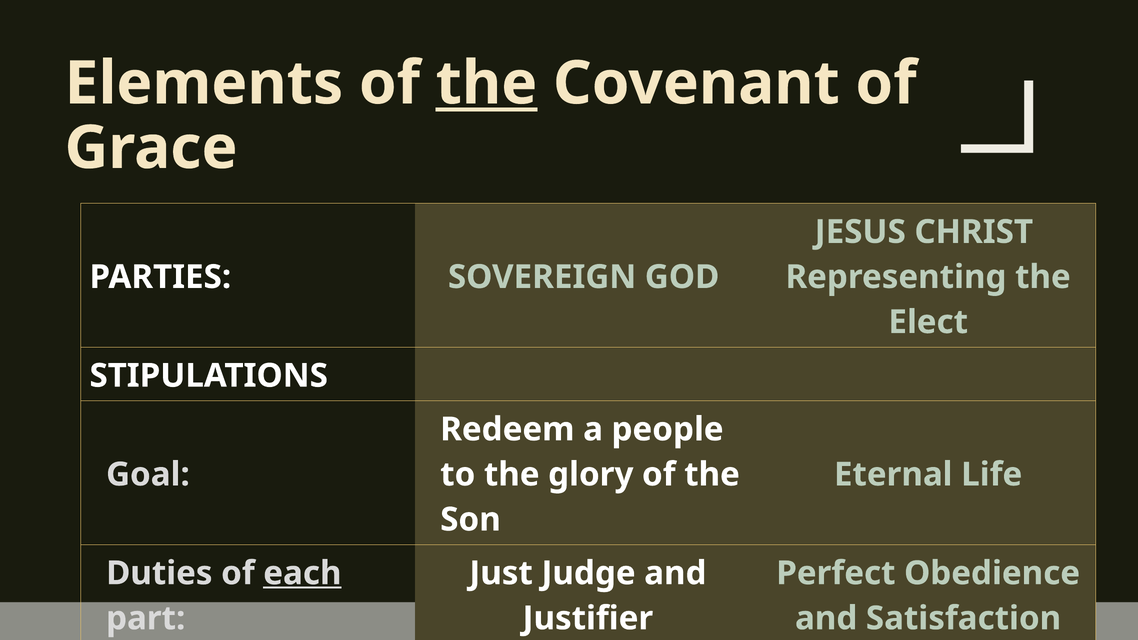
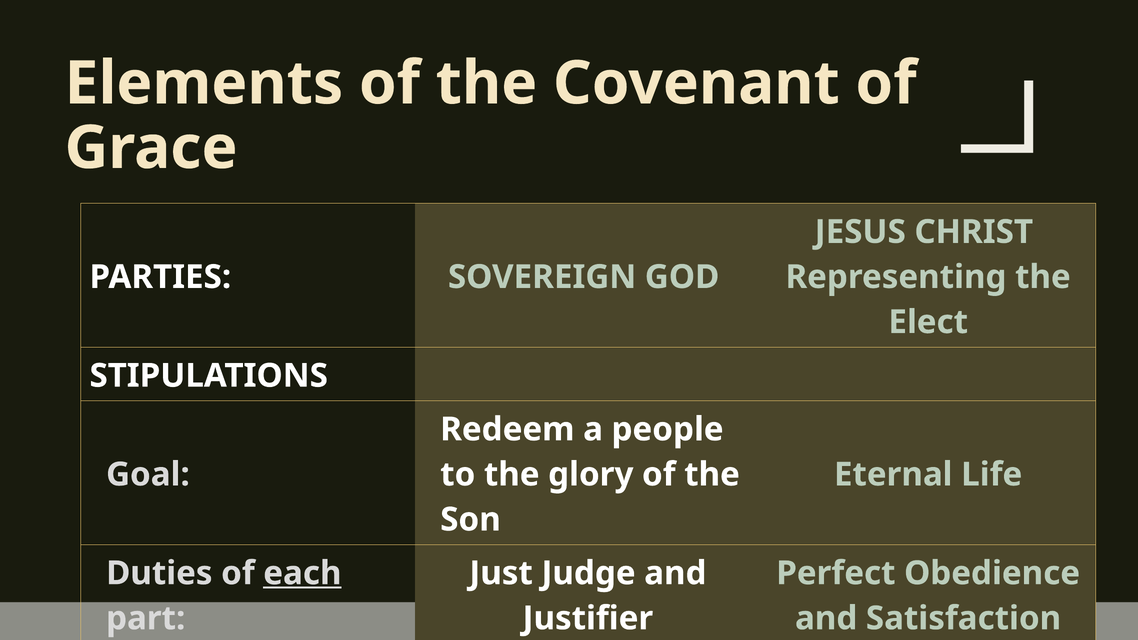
the at (486, 83) underline: present -> none
